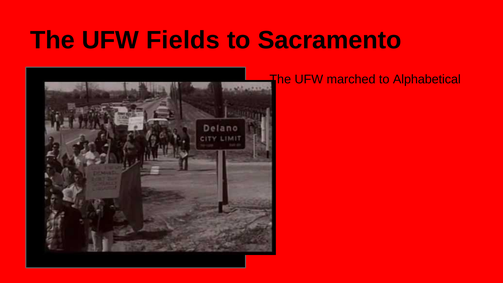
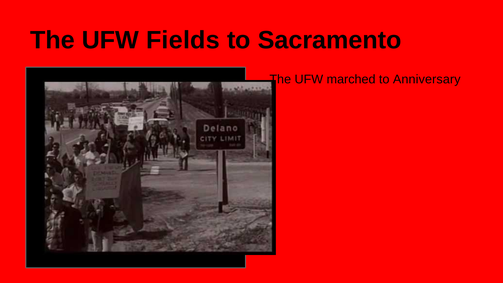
Alphabetical: Alphabetical -> Anniversary
